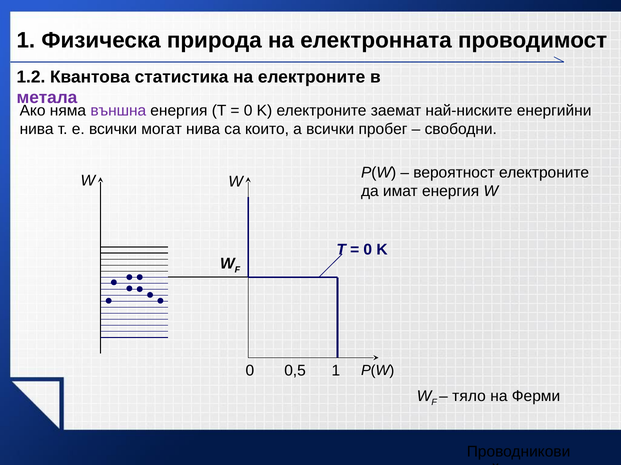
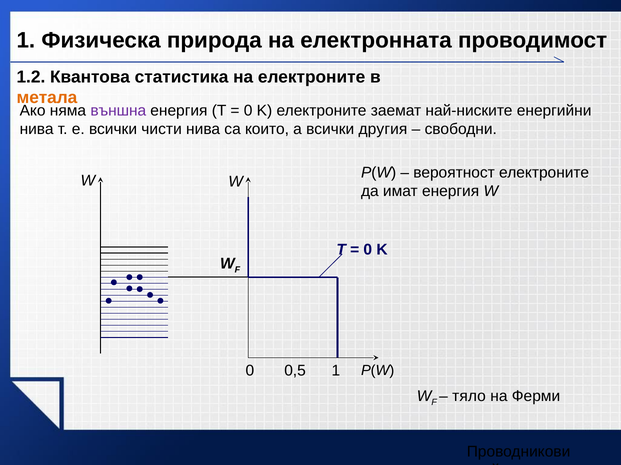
метала colour: purple -> orange
могат: могат -> чисти
пробег: пробег -> другия
